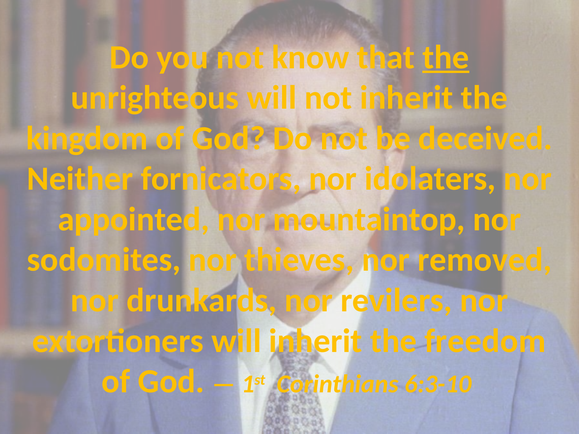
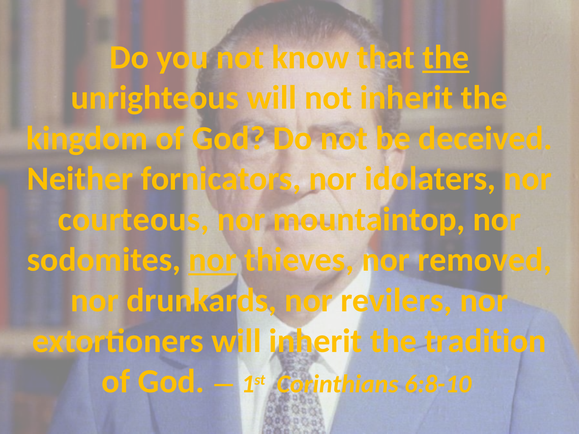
appointed: appointed -> courteous
nor at (213, 260) underline: none -> present
freedom: freedom -> tradition
6:3-10: 6:3-10 -> 6:8-10
